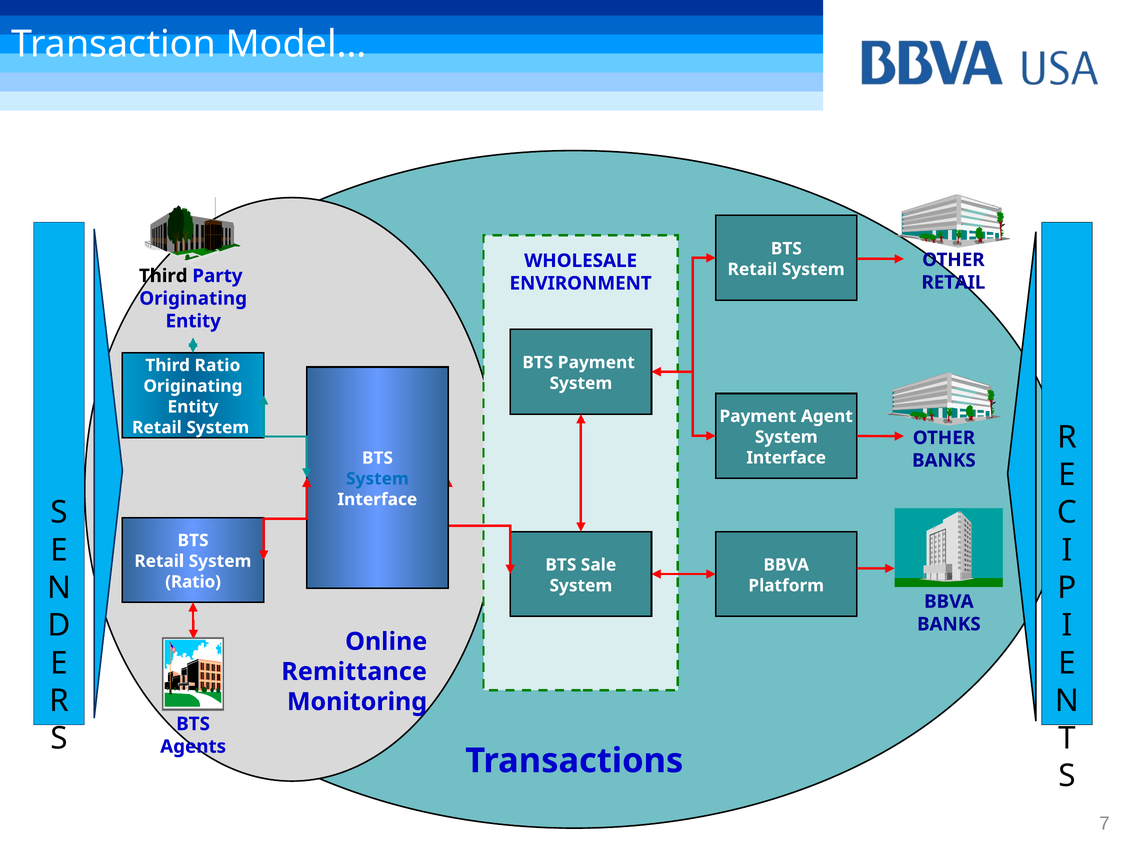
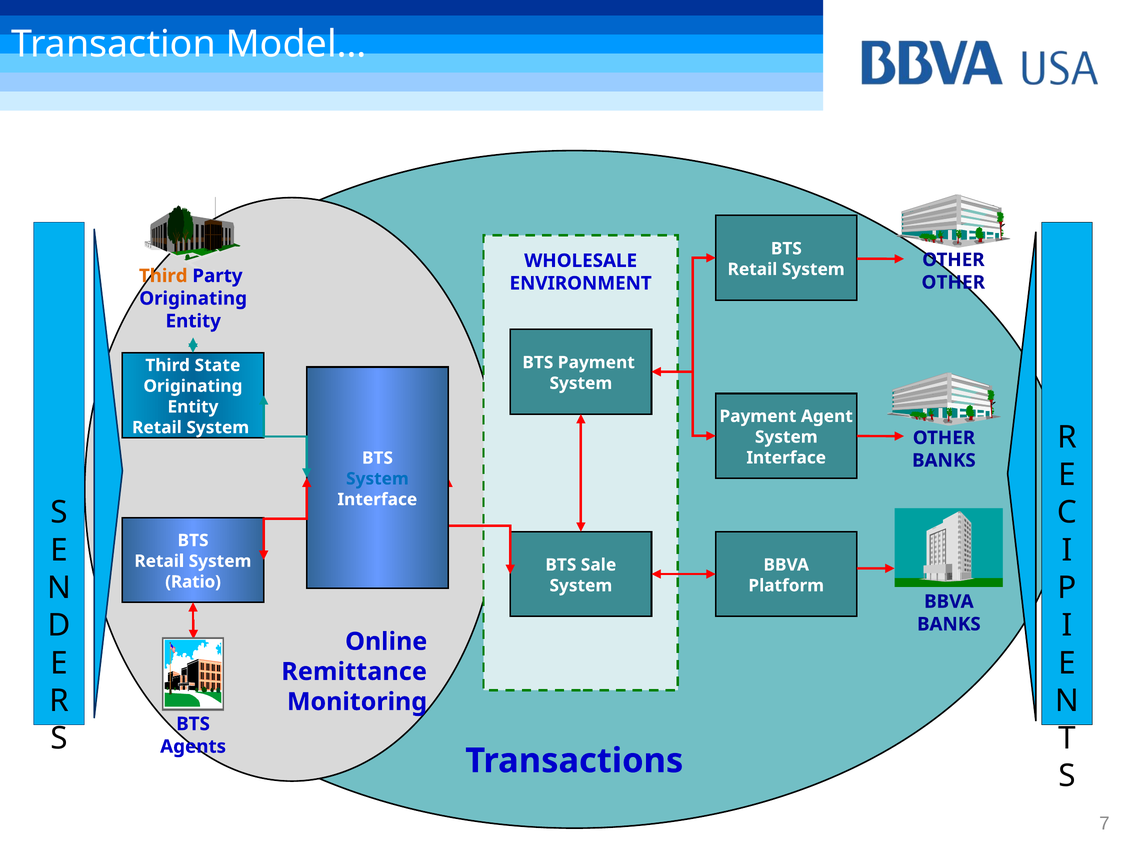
Third at (163, 276) colour: black -> orange
RETAIL at (953, 283): RETAIL -> OTHER
Third Ratio: Ratio -> State
